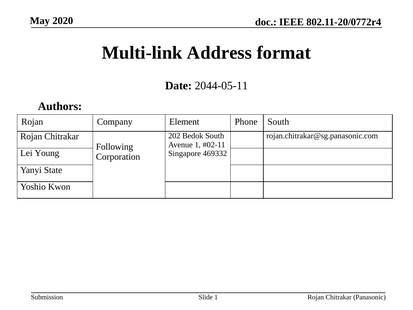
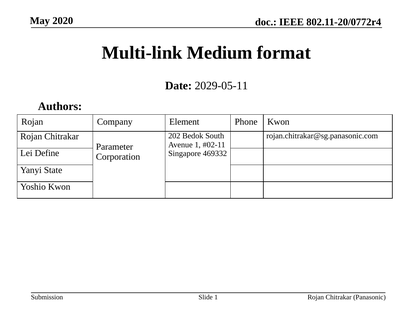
Address: Address -> Medium
2044-05-11: 2044-05-11 -> 2029-05-11
Phone South: South -> Kwon
Following: Following -> Parameter
Young: Young -> Define
